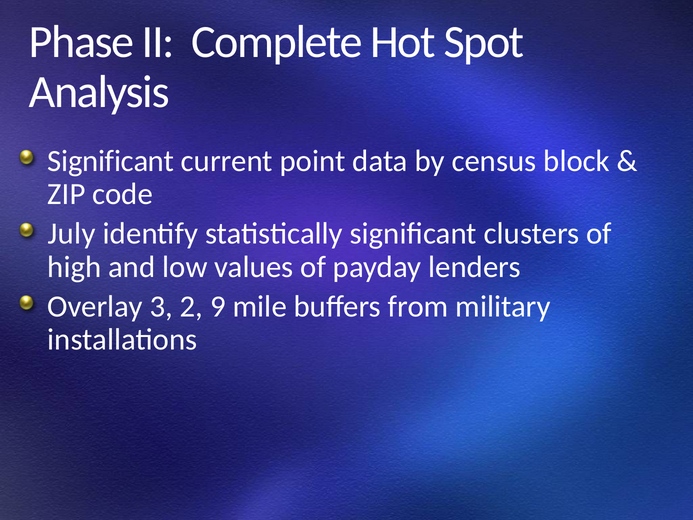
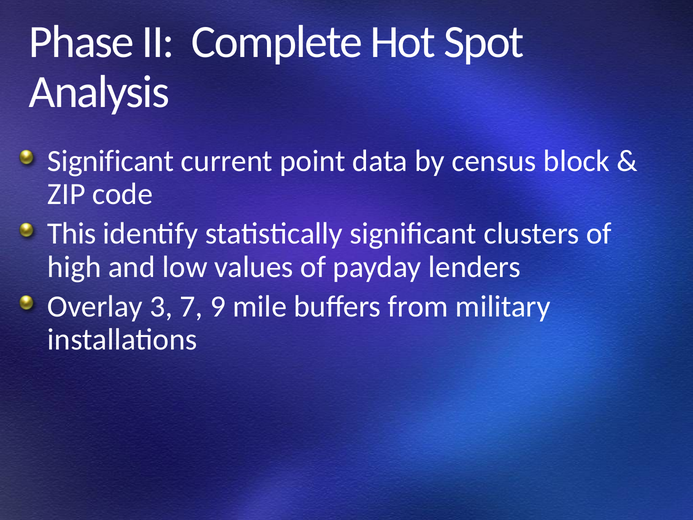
July: July -> This
2: 2 -> 7
